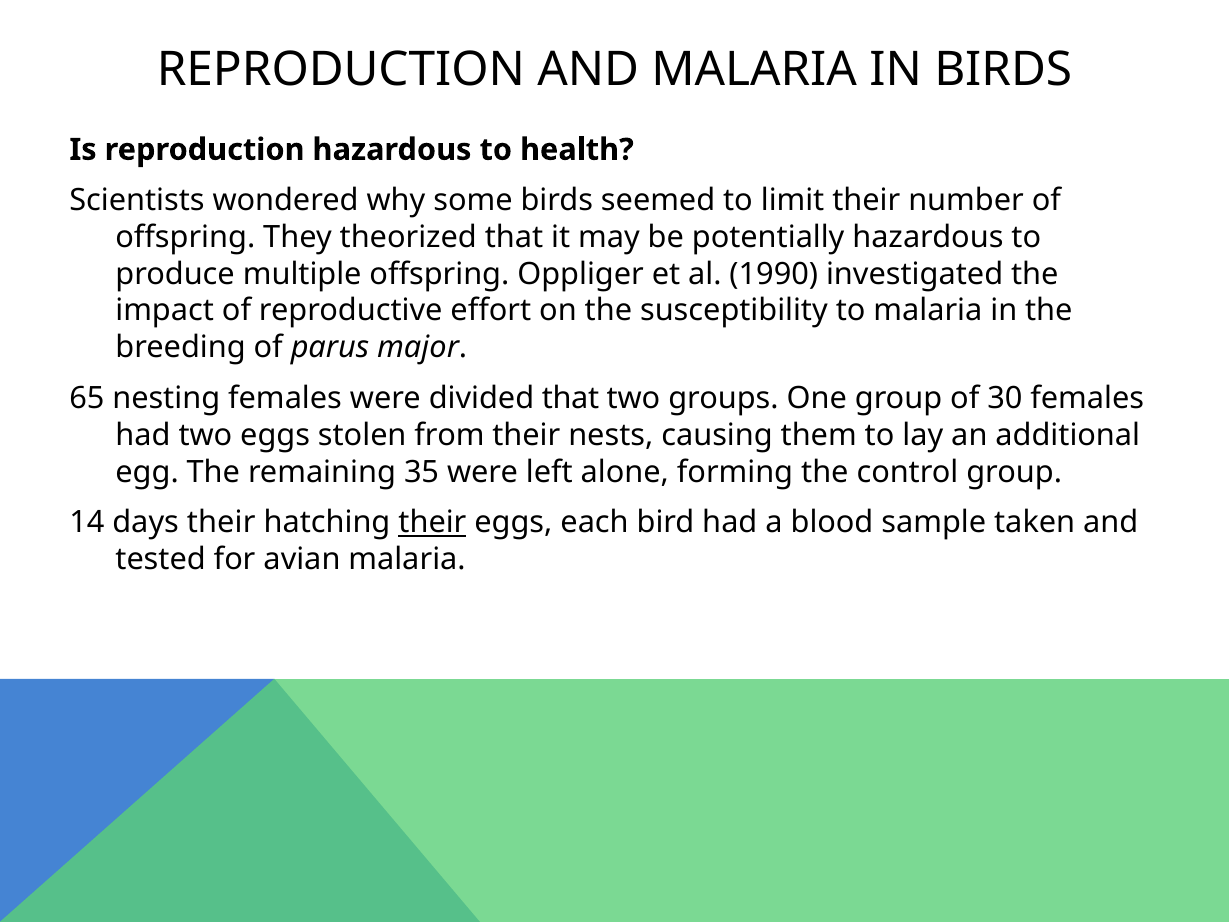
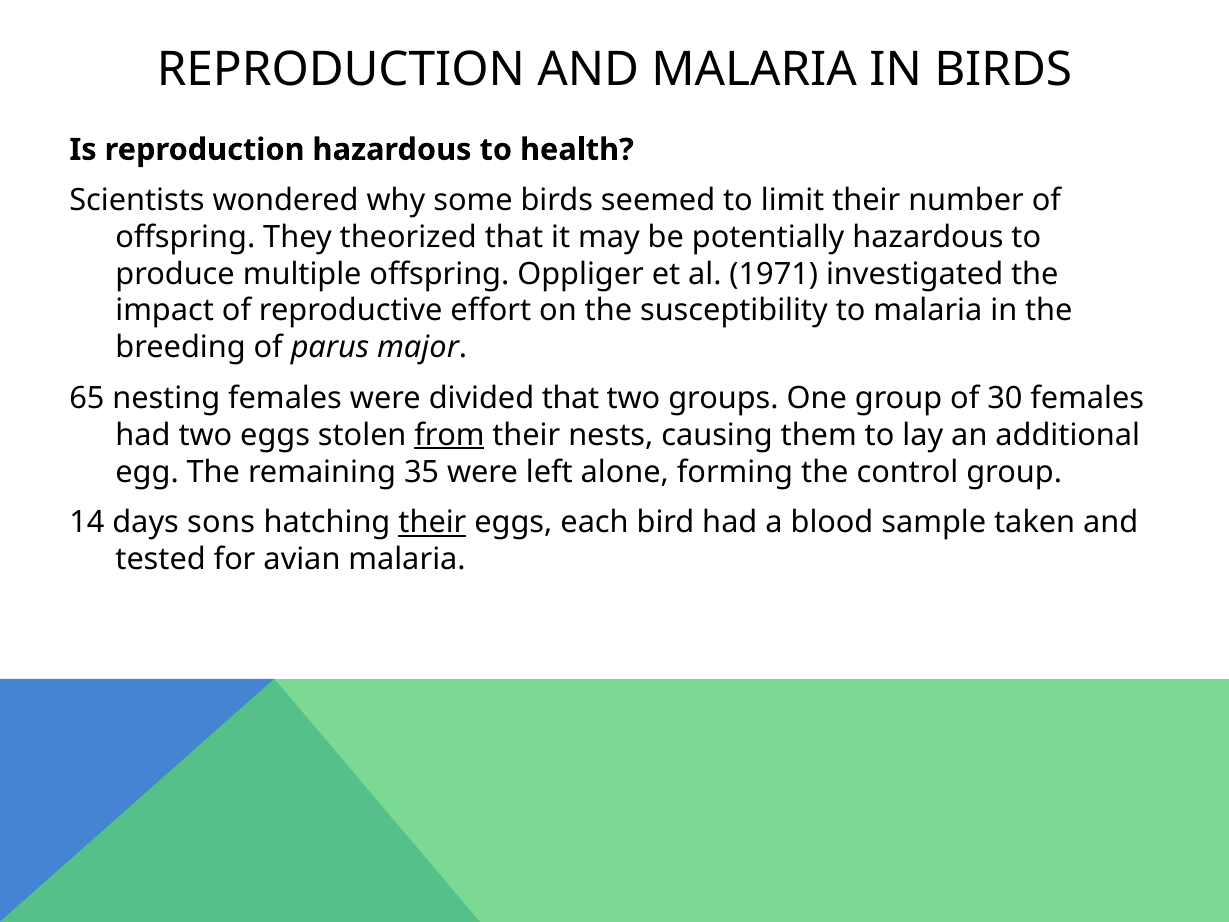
1990: 1990 -> 1971
from underline: none -> present
days their: their -> sons
